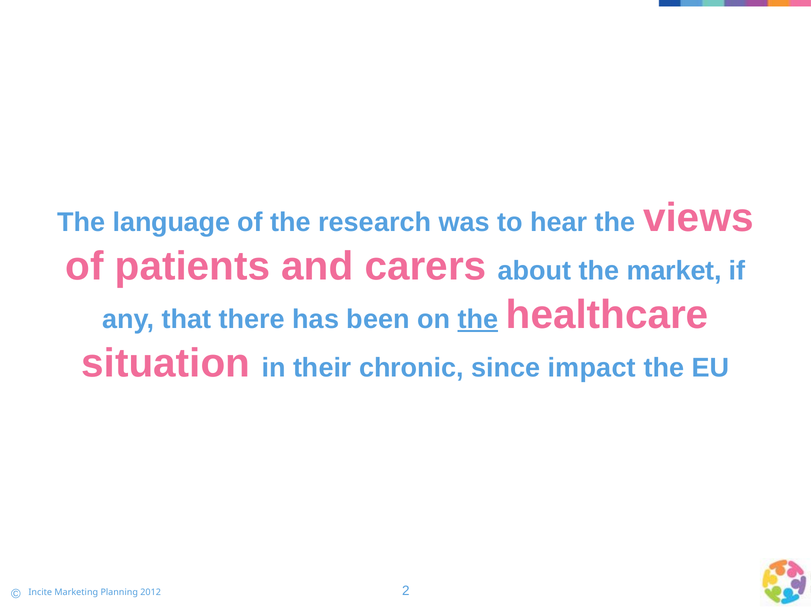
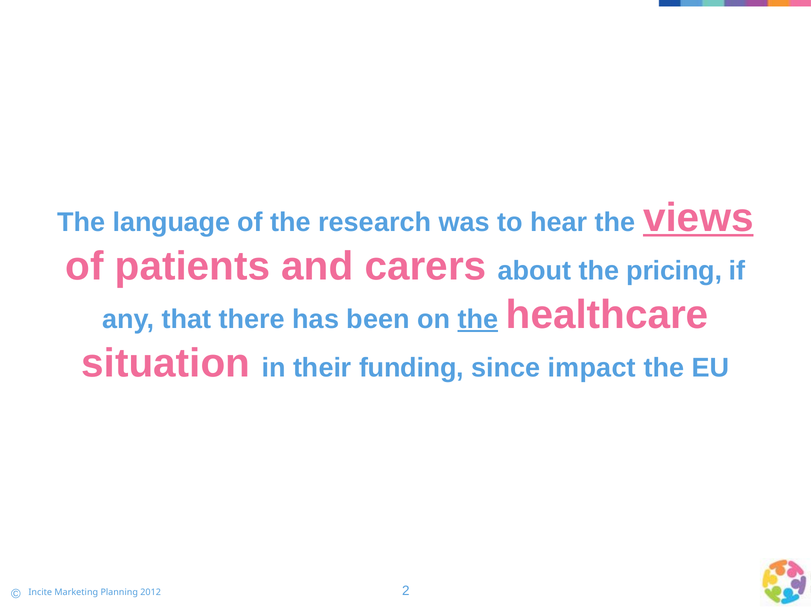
views underline: none -> present
market: market -> pricing
chronic: chronic -> funding
